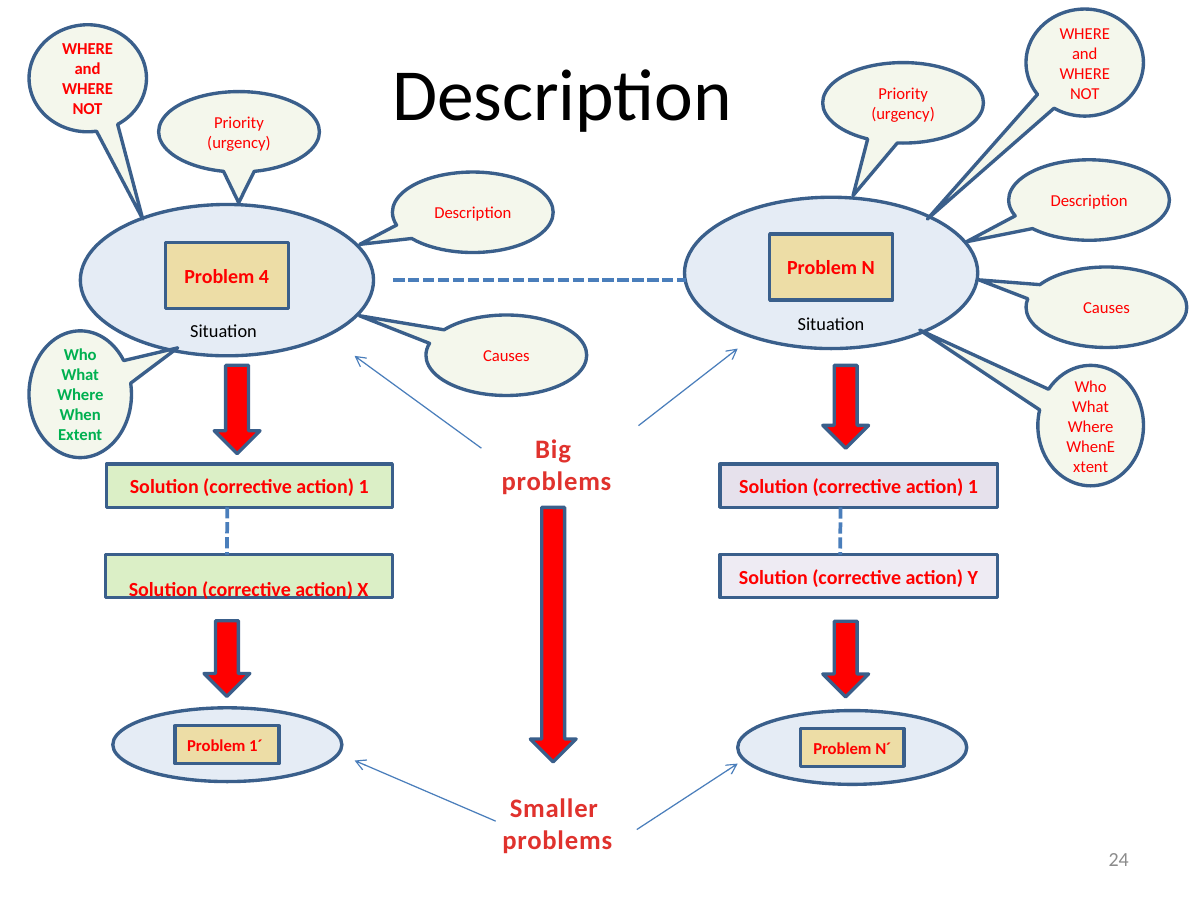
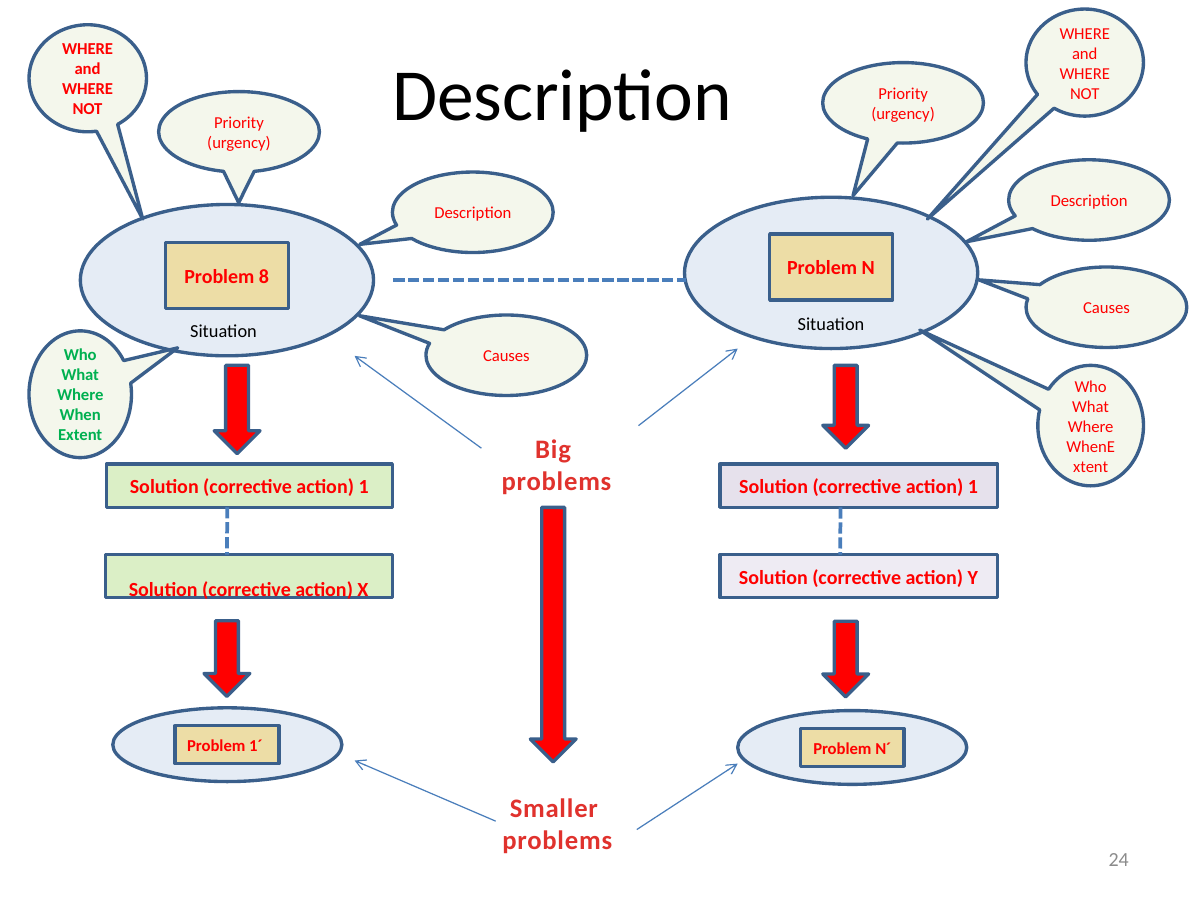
4: 4 -> 8
